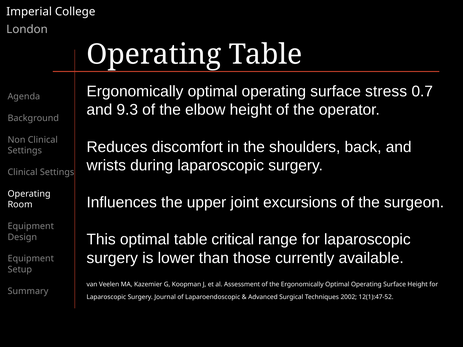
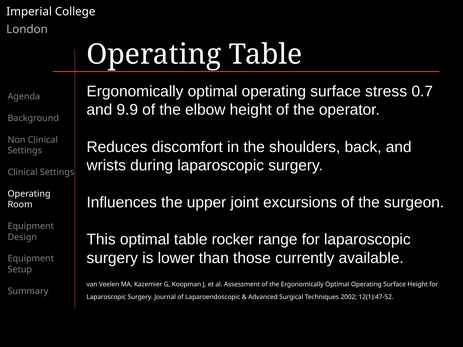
9.3: 9.3 -> 9.9
critical: critical -> rocker
